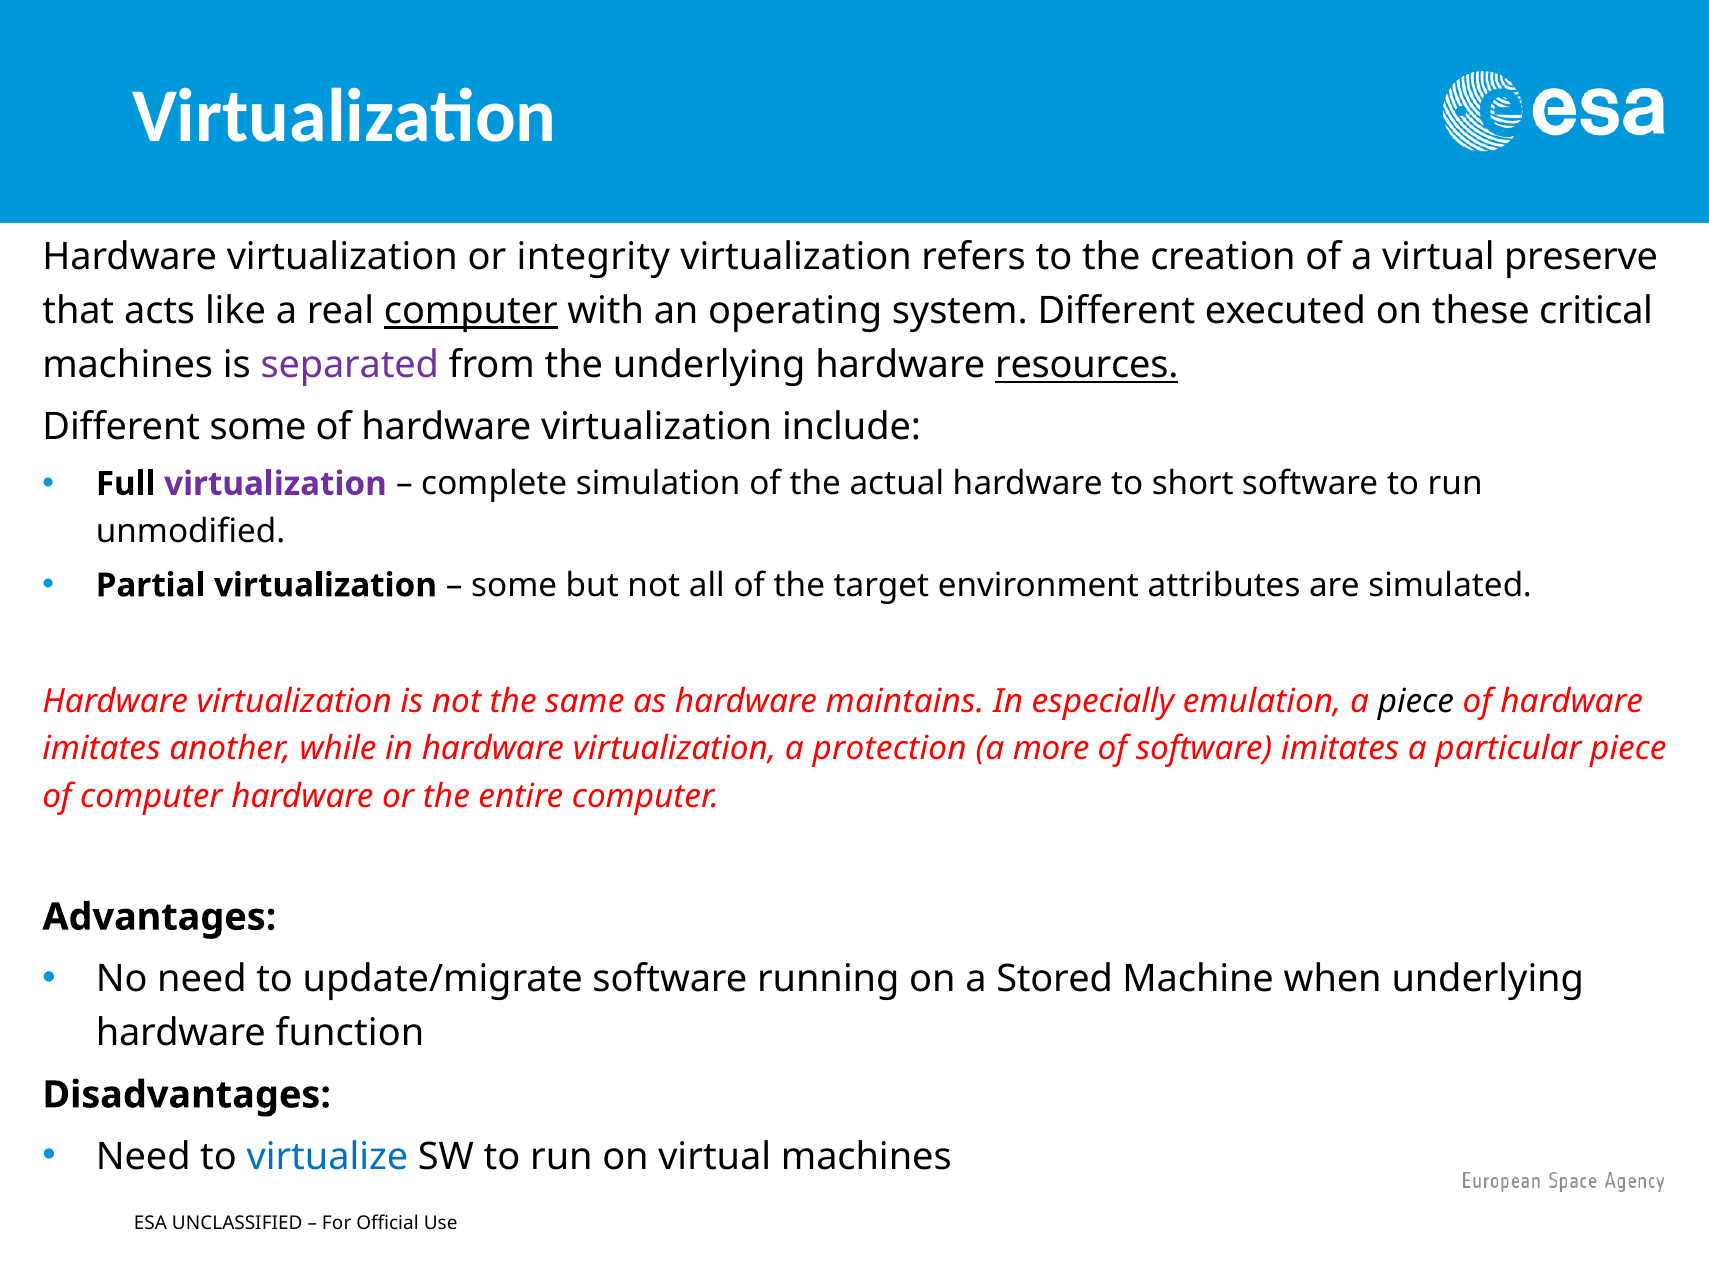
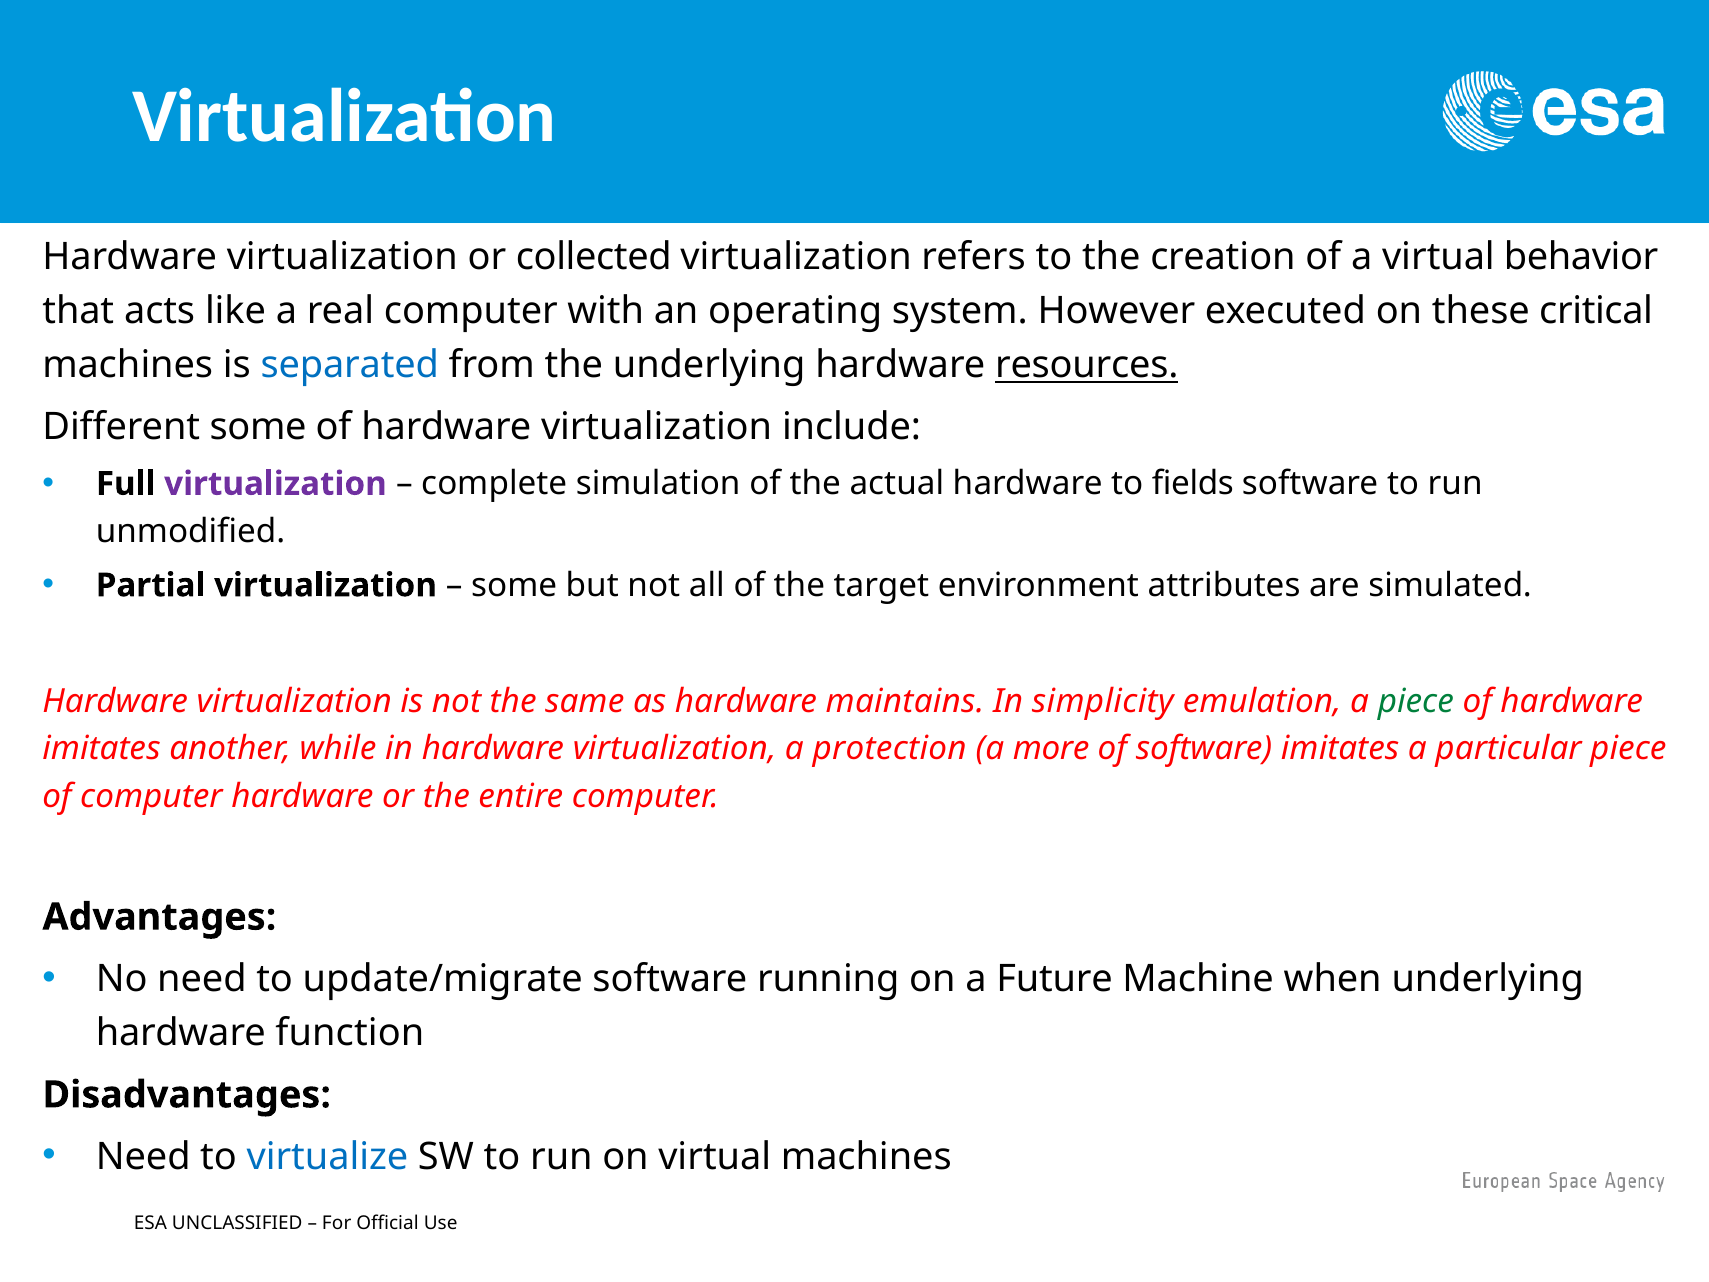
integrity: integrity -> collected
preserve: preserve -> behavior
computer at (471, 311) underline: present -> none
system Different: Different -> However
separated colour: purple -> blue
short: short -> fields
especially: especially -> simplicity
piece at (1416, 701) colour: black -> green
Stored: Stored -> Future
